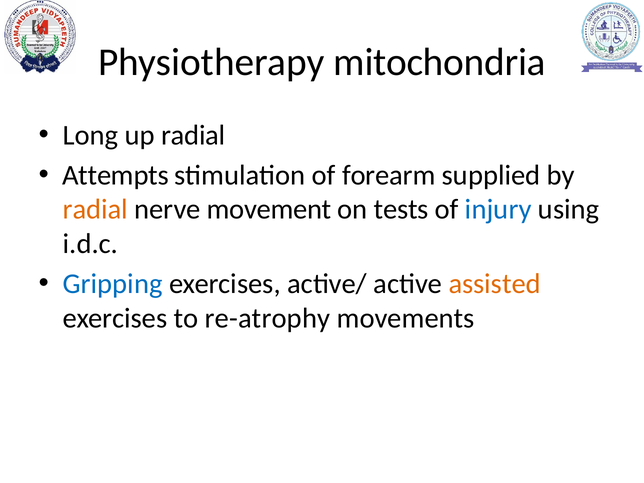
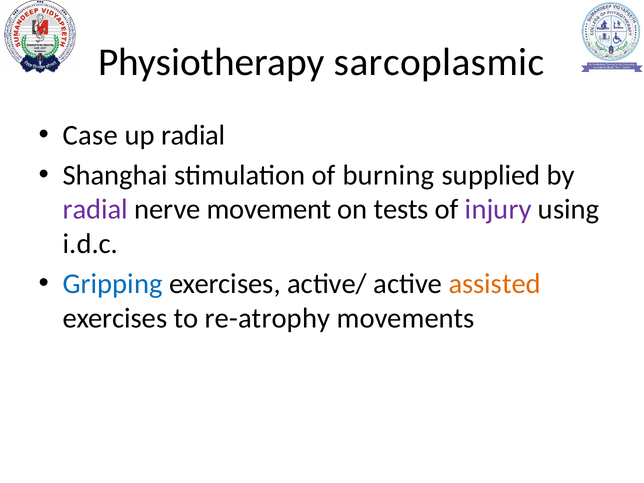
mitochondria: mitochondria -> sarcoplasmic
Long: Long -> Case
Attempts: Attempts -> Shanghai
forearm: forearm -> burning
radial at (95, 210) colour: orange -> purple
injury colour: blue -> purple
